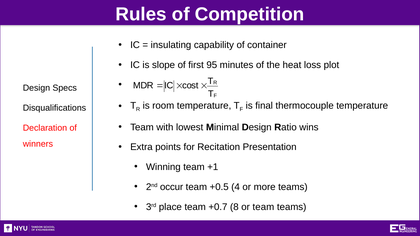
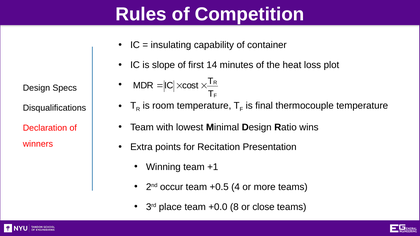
95: 95 -> 14
+0.7: +0.7 -> +0.0
or team: team -> close
